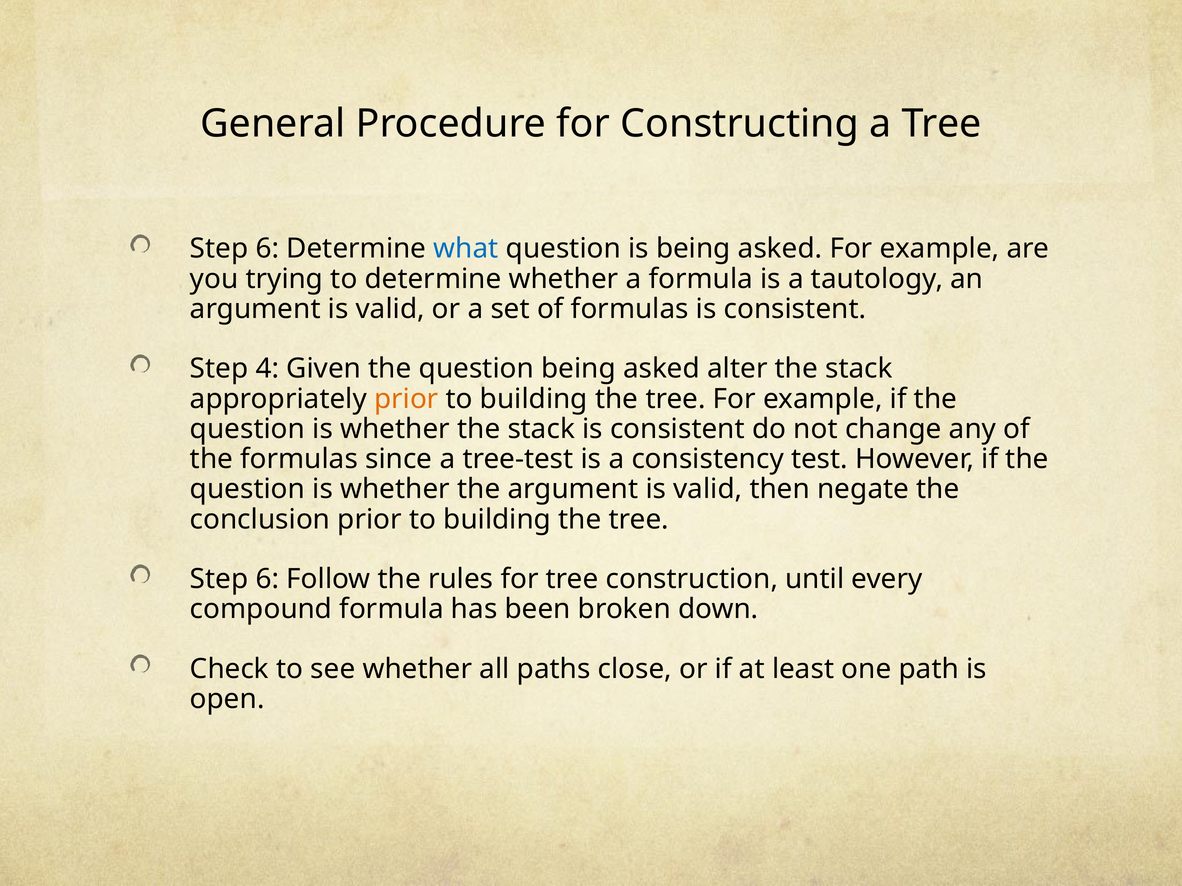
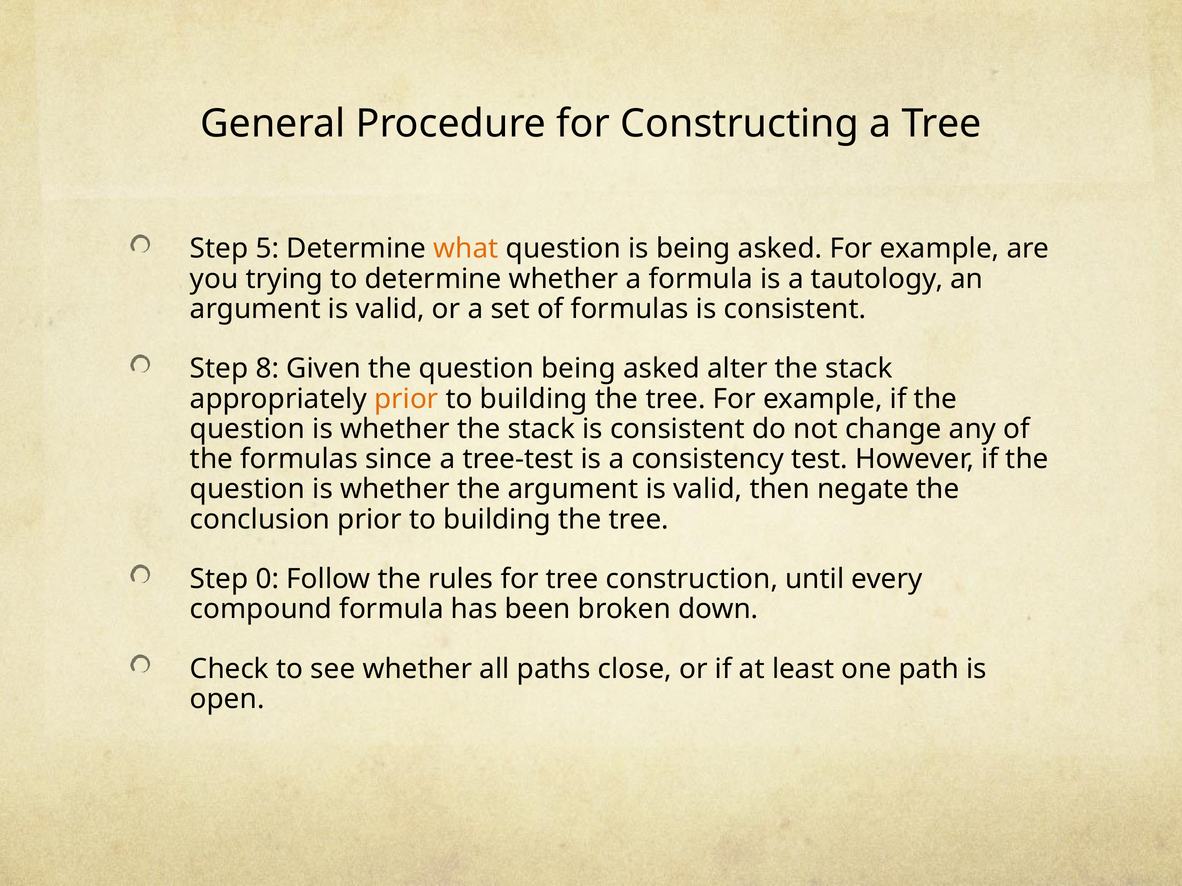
6 at (267, 249): 6 -> 5
what colour: blue -> orange
4: 4 -> 8
6 at (267, 579): 6 -> 0
